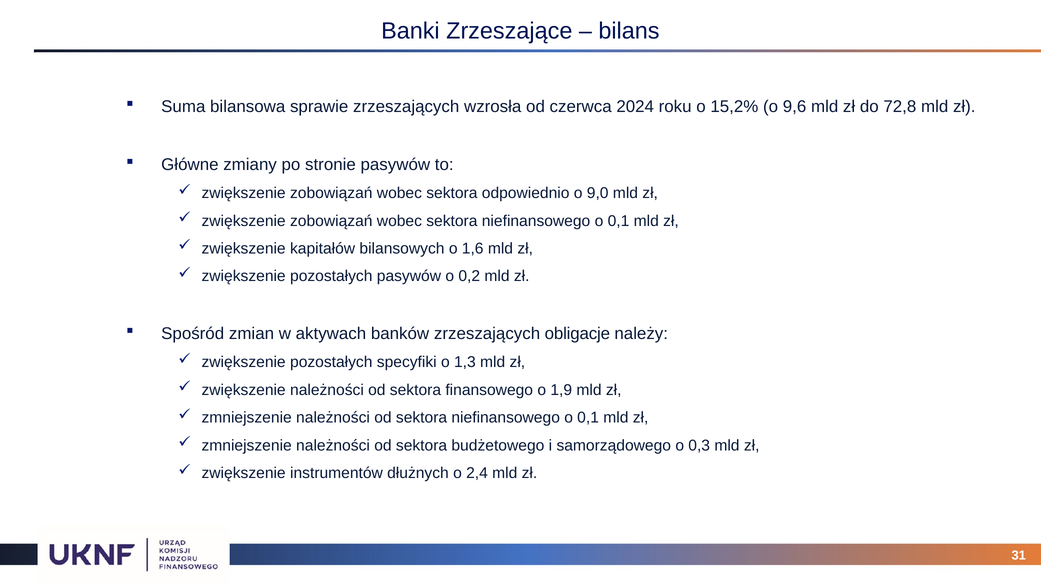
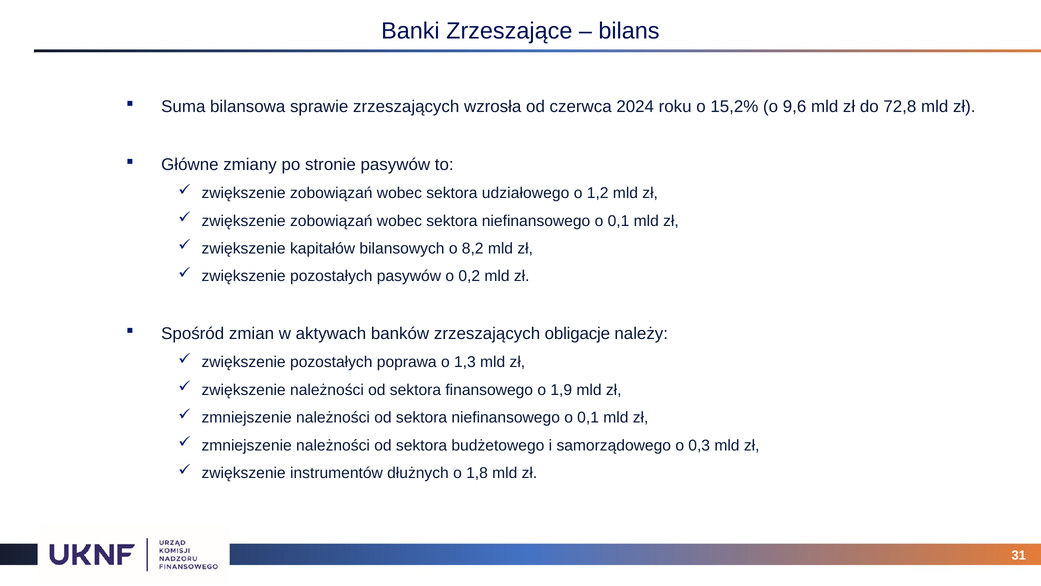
odpowiednio: odpowiednio -> udziałowego
9,0: 9,0 -> 1,2
1,6: 1,6 -> 8,2
specyfiki: specyfiki -> poprawa
2,4: 2,4 -> 1,8
